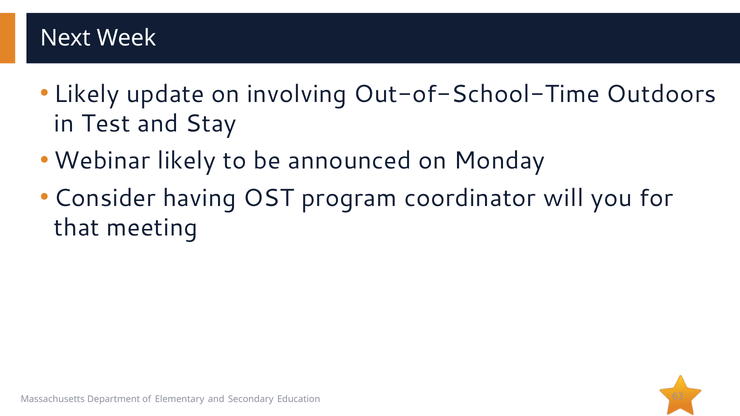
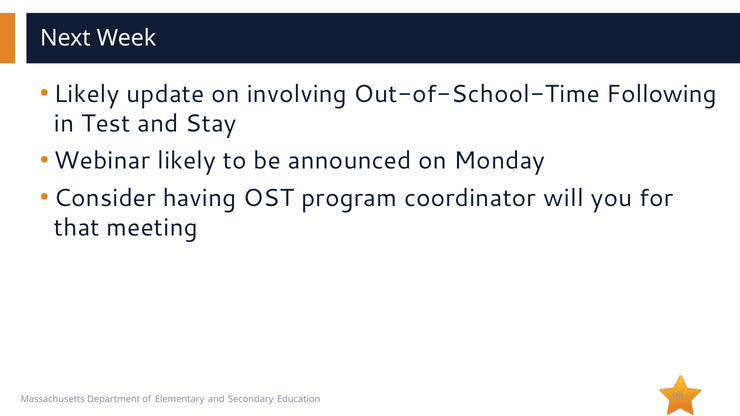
Outdoors: Outdoors -> Following
63: 63 -> 98
